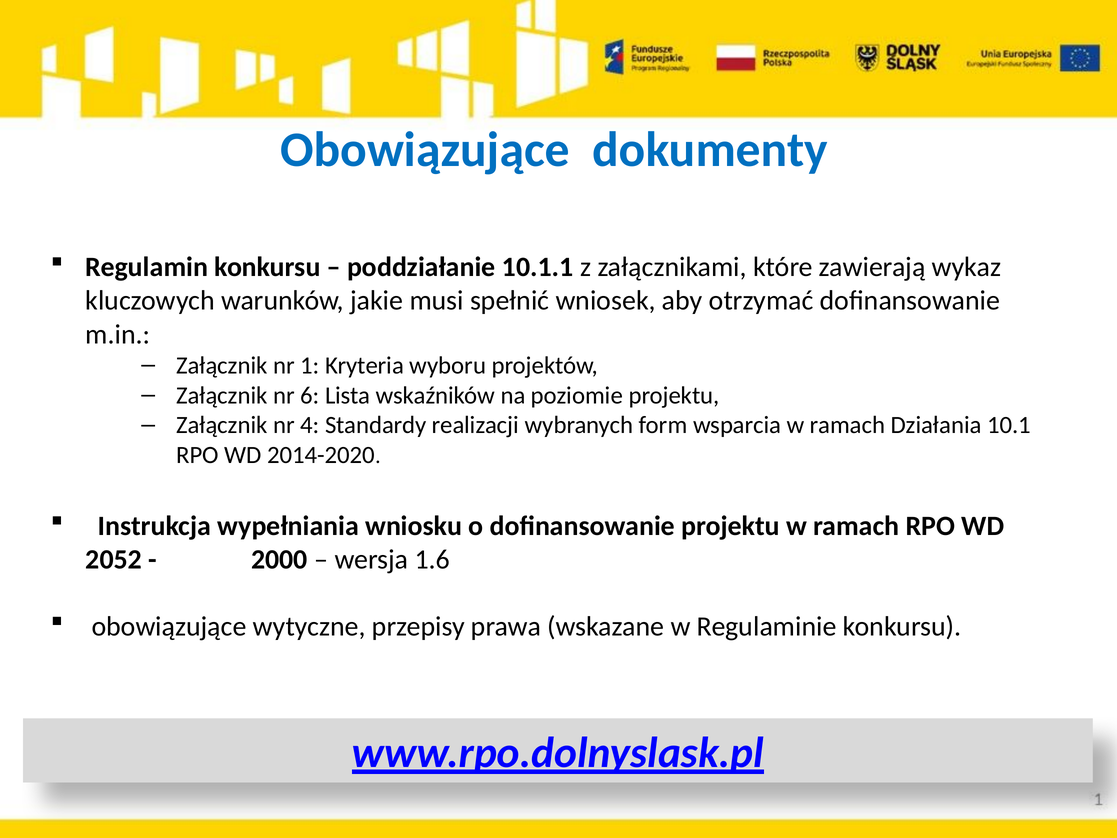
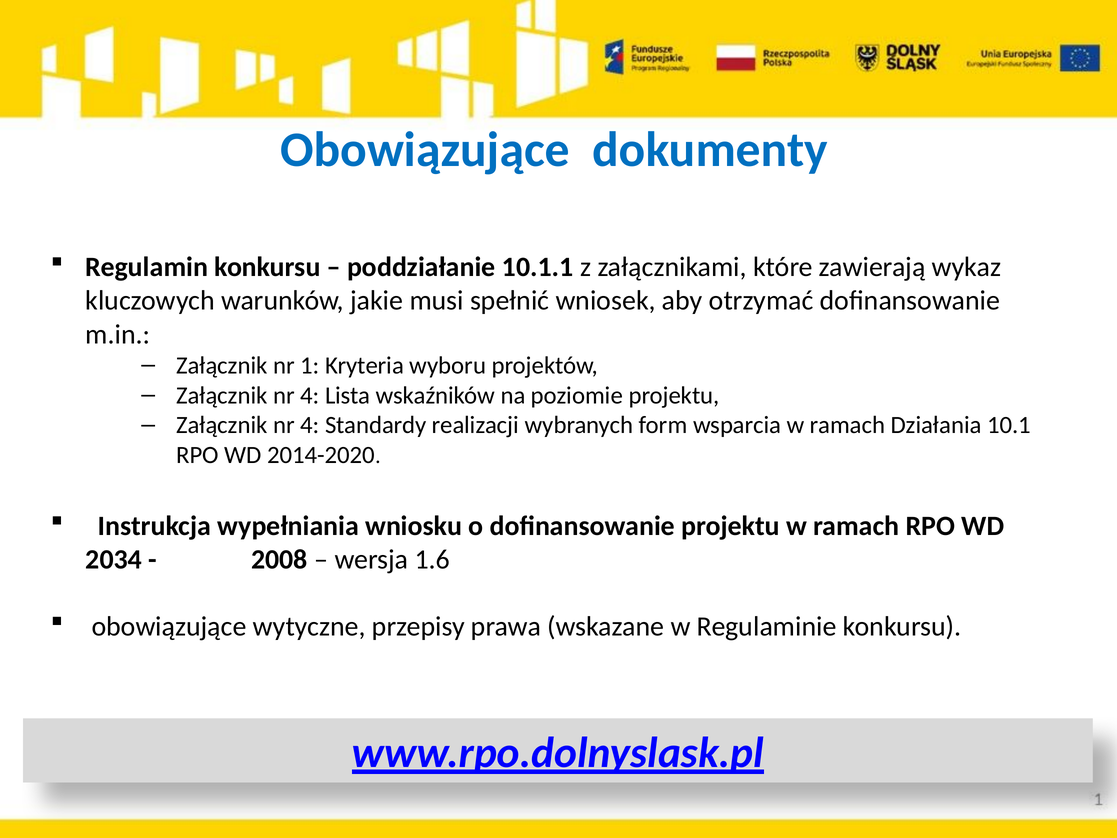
6 at (310, 395): 6 -> 4
2052: 2052 -> 2034
2000: 2000 -> 2008
